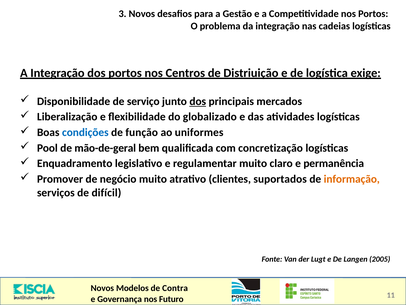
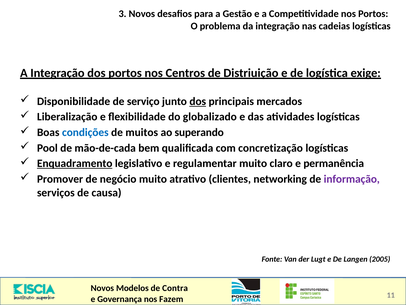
função: função -> muitos
uniformes: uniformes -> superando
mão-de-geral: mão-de-geral -> mão-de-cada
Enquadramento underline: none -> present
suportados: suportados -> networking
informação colour: orange -> purple
difícil: difícil -> causa
Futuro: Futuro -> Fazem
